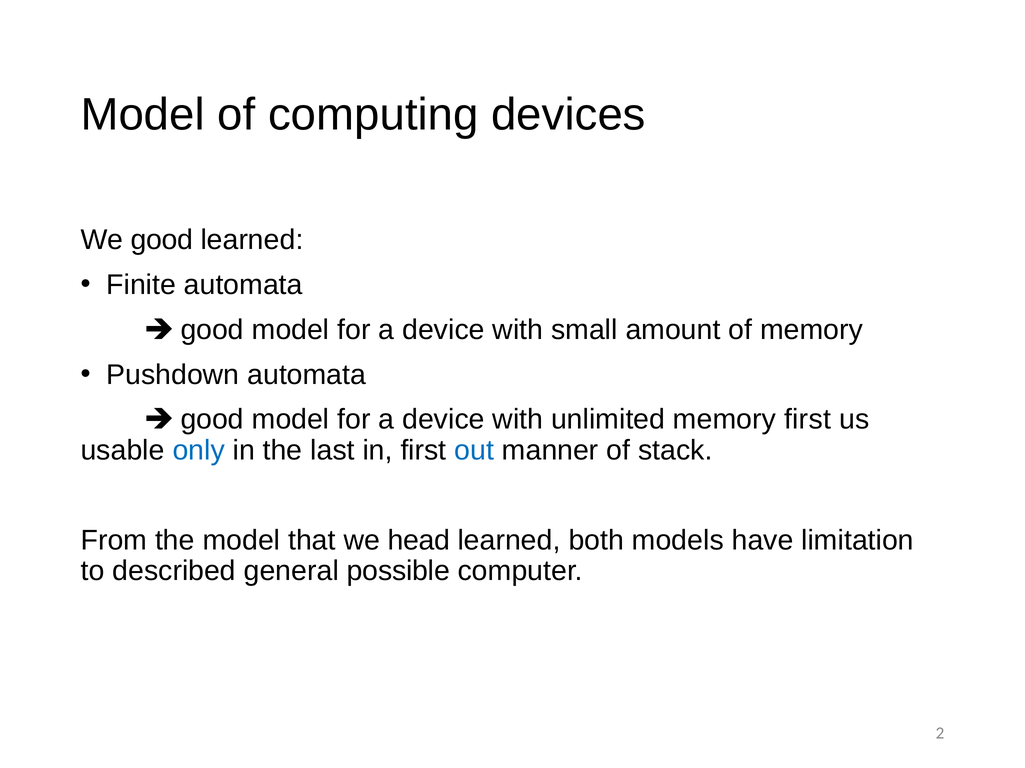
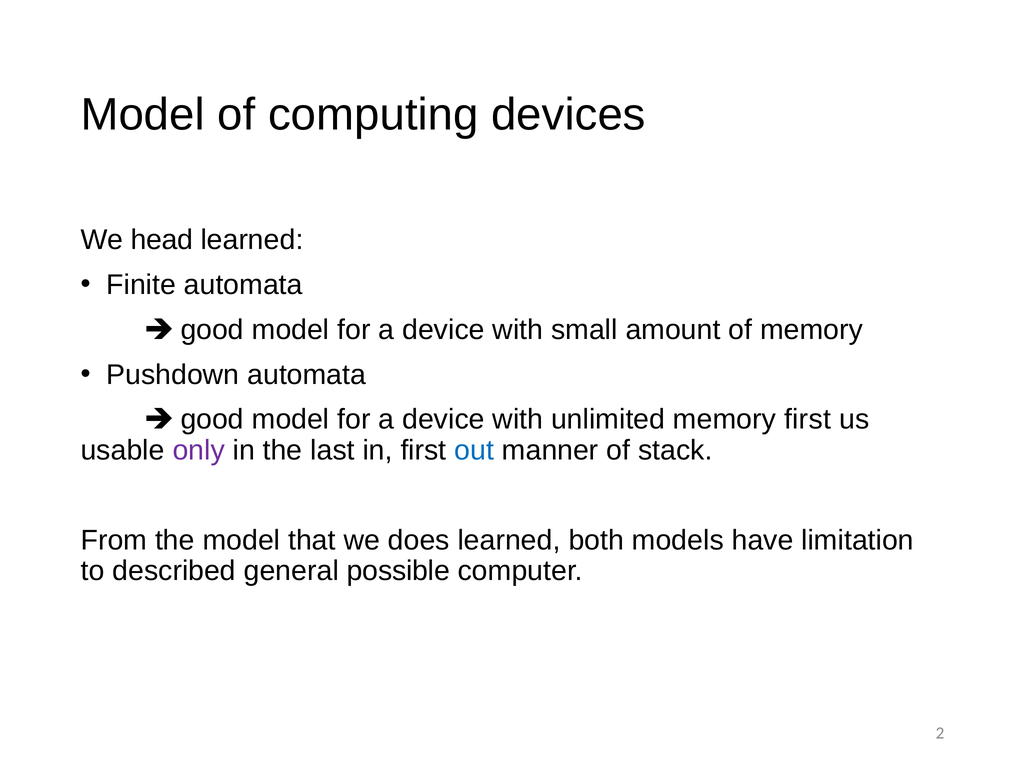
We good: good -> head
only colour: blue -> purple
head: head -> does
